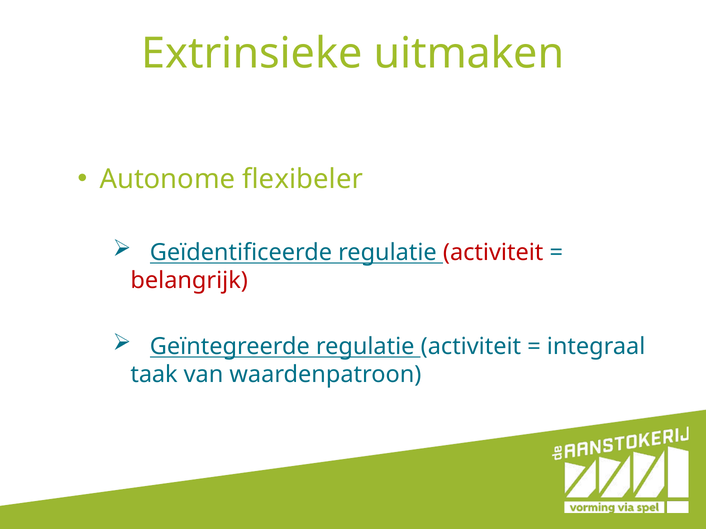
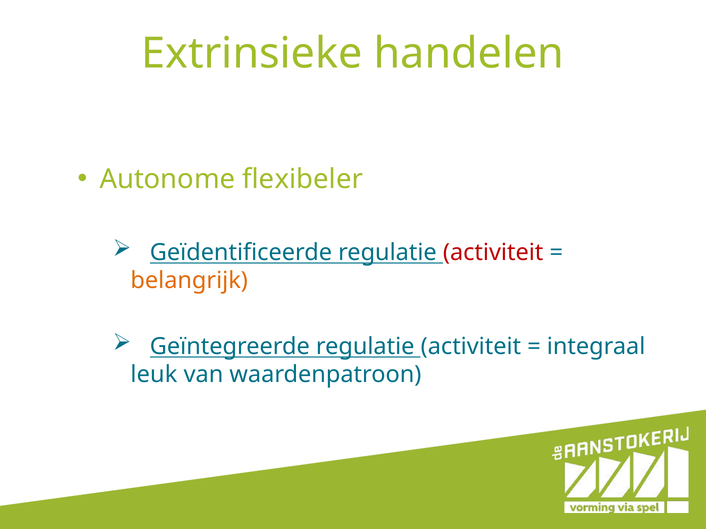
uitmaken: uitmaken -> handelen
belangrijk colour: red -> orange
taak: taak -> leuk
